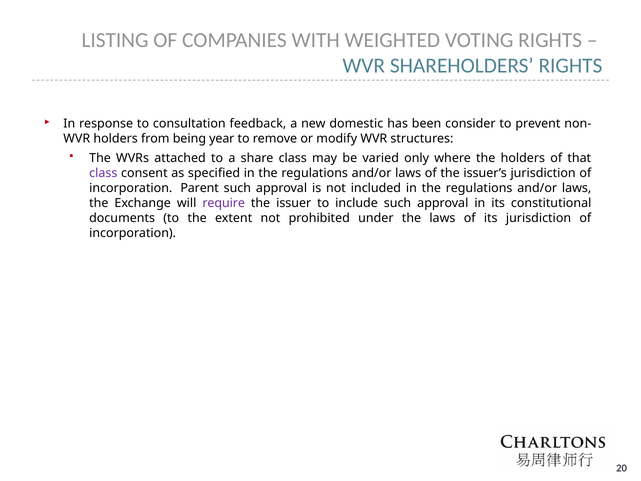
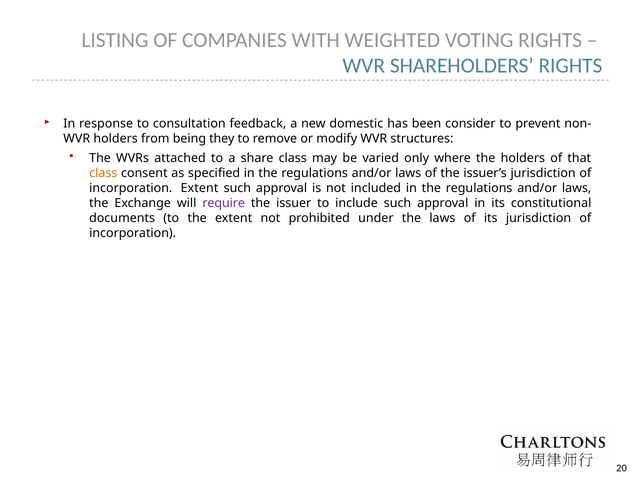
year: year -> they
class at (103, 173) colour: purple -> orange
incorporation Parent: Parent -> Extent
